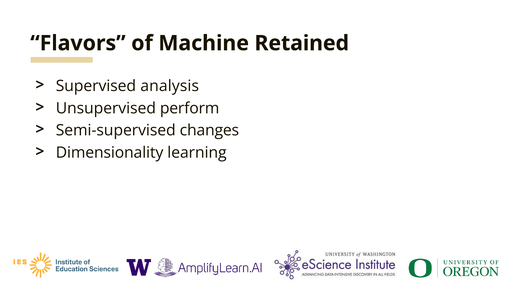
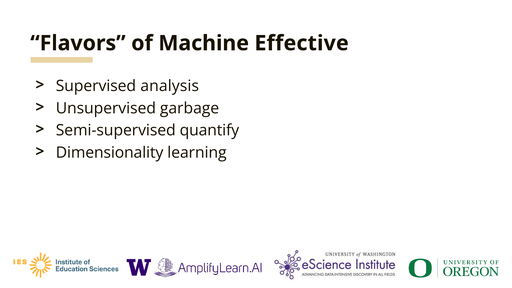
Retained: Retained -> Effective
perform: perform -> garbage
changes: changes -> quantify
